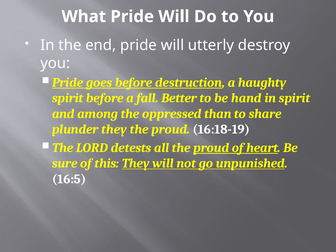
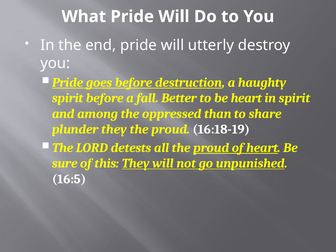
be hand: hand -> heart
